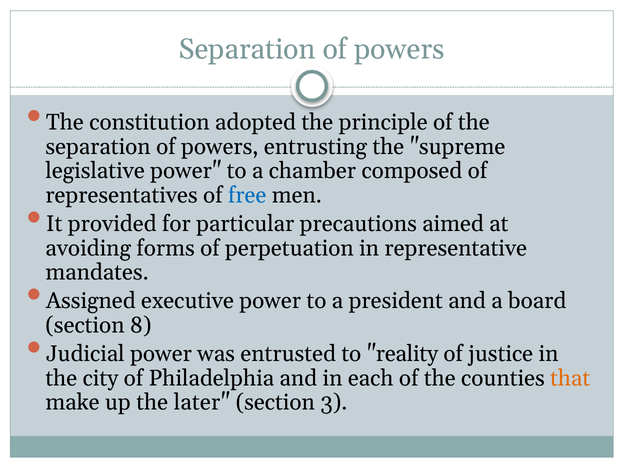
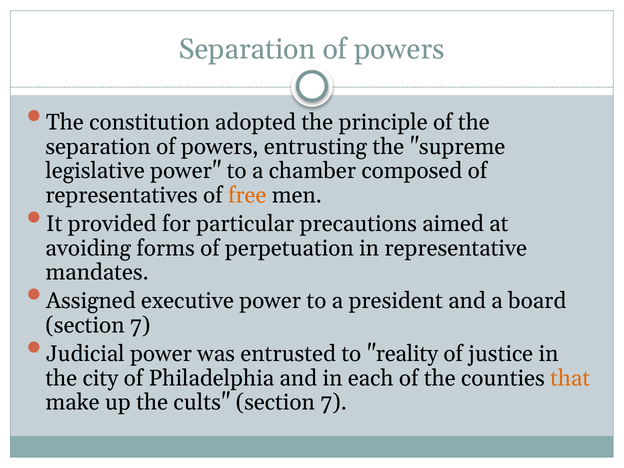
free colour: blue -> orange
8 at (141, 325): 8 -> 7
later: later -> cults
3 at (334, 403): 3 -> 7
